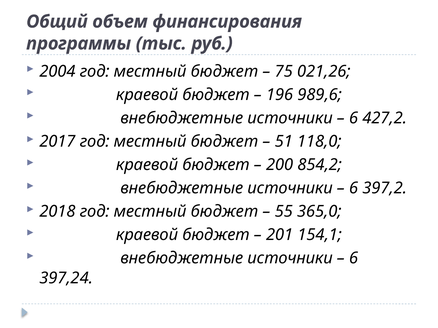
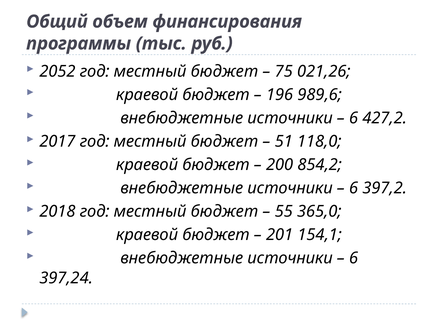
2004: 2004 -> 2052
